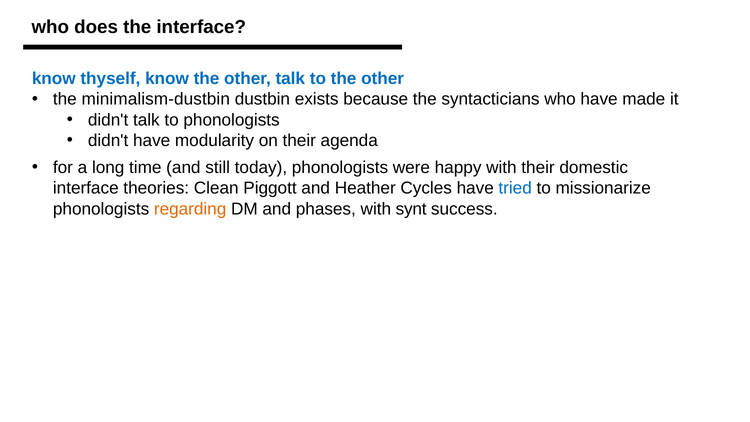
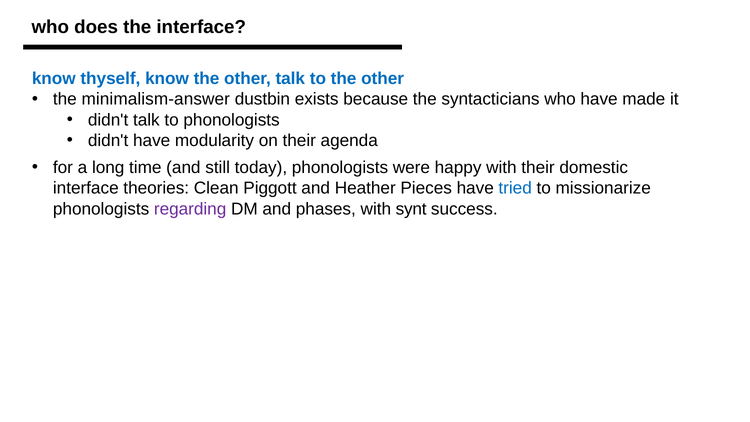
minimalism-dustbin: minimalism-dustbin -> minimalism-answer
Cycles: Cycles -> Pieces
regarding colour: orange -> purple
